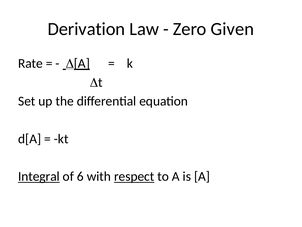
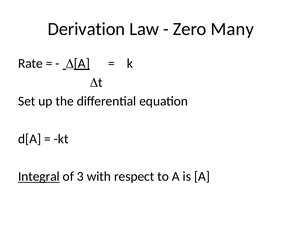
Given: Given -> Many
6: 6 -> 3
respect underline: present -> none
